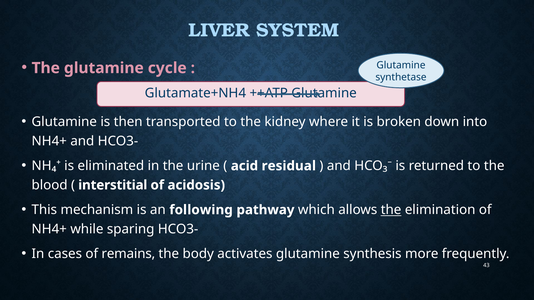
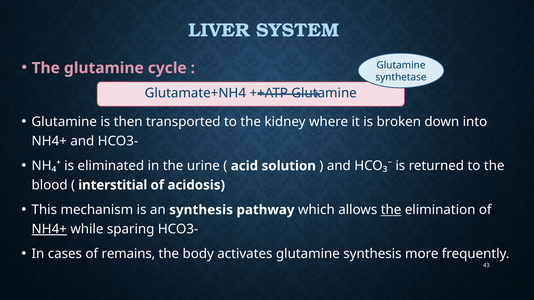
residual: residual -> solution
an following: following -> synthesis
NH4+ at (49, 229) underline: none -> present
